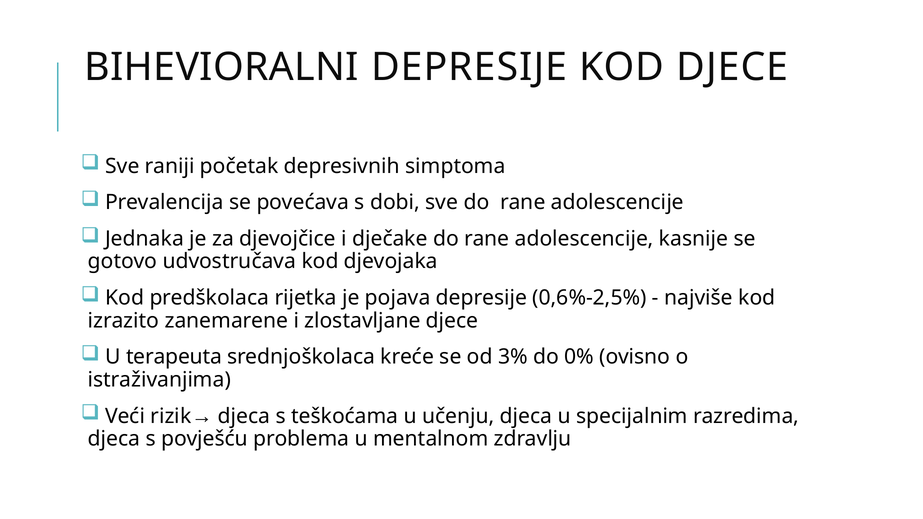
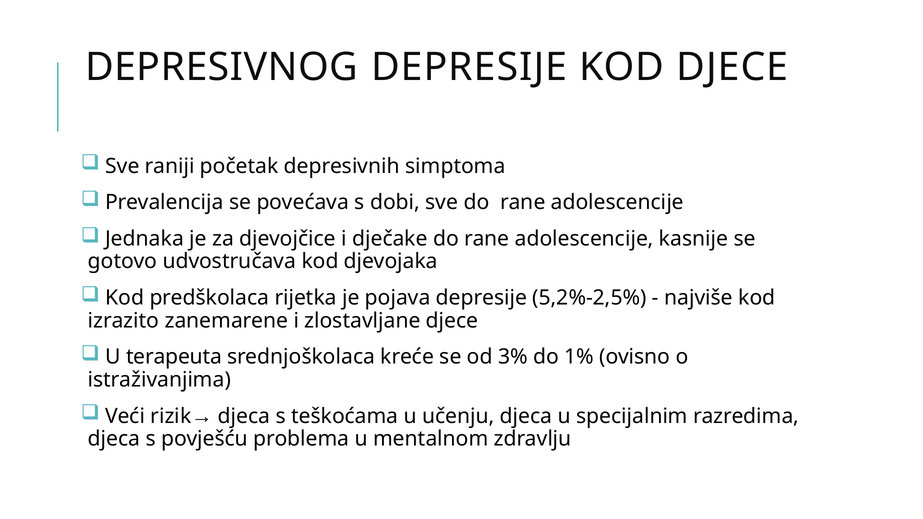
BIHEVIORALNI: BIHEVIORALNI -> DEPRESIVNOG
0,6%-2,5%: 0,6%-2,5% -> 5,2%-2,5%
0%: 0% -> 1%
